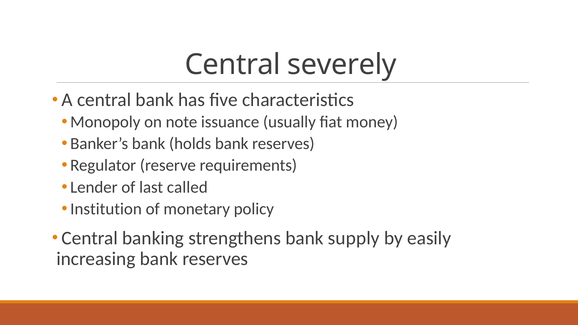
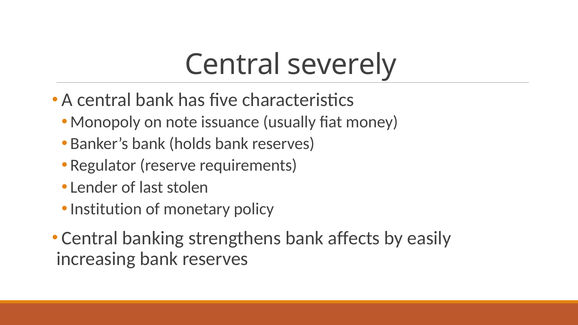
called: called -> stolen
supply: supply -> affects
